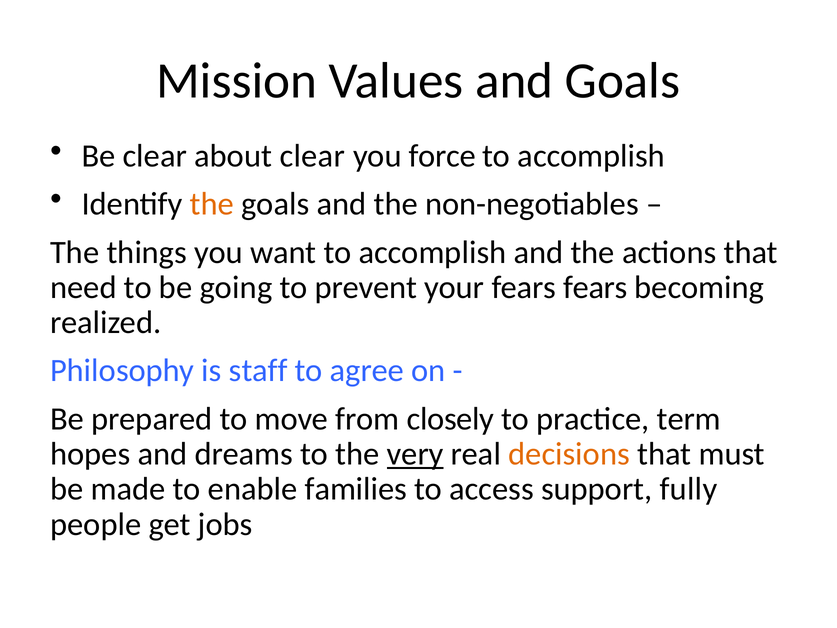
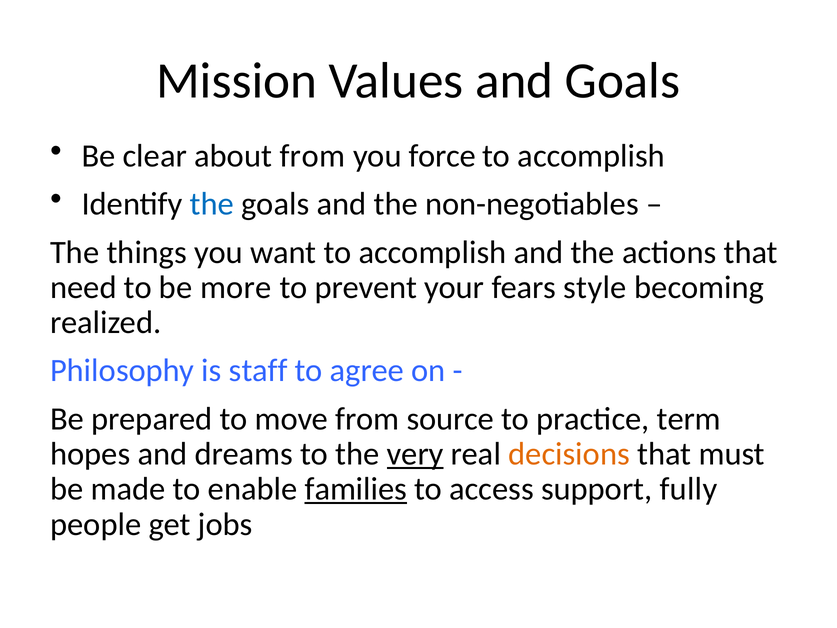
about clear: clear -> from
the at (212, 204) colour: orange -> blue
going: going -> more
fears fears: fears -> style
closely: closely -> source
families underline: none -> present
